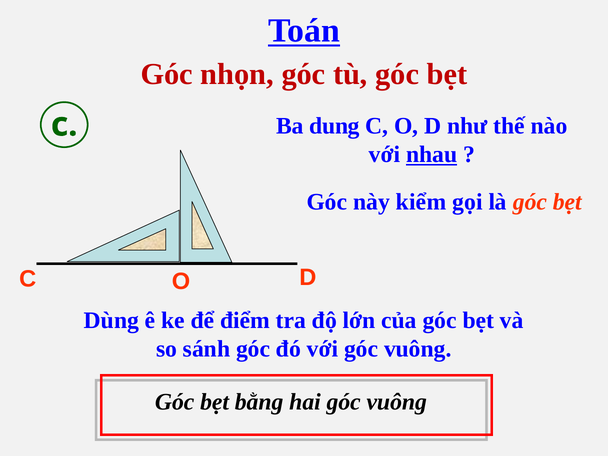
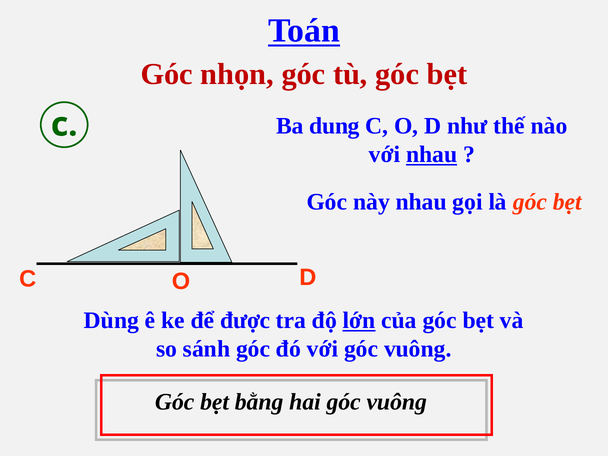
này kiểm: kiểm -> nhau
điểm: điểm -> được
lớn underline: none -> present
